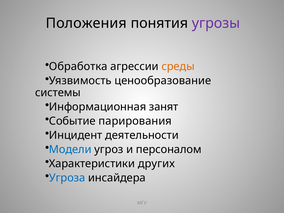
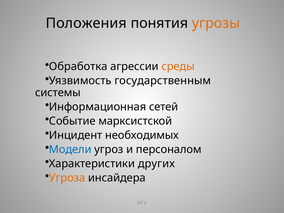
угрозы colour: purple -> orange
ценообразование: ценообразование -> государственным
занят: занят -> сетей
парирования: парирования -> марксистской
деятельности: деятельности -> необходимых
Угроза colour: blue -> orange
